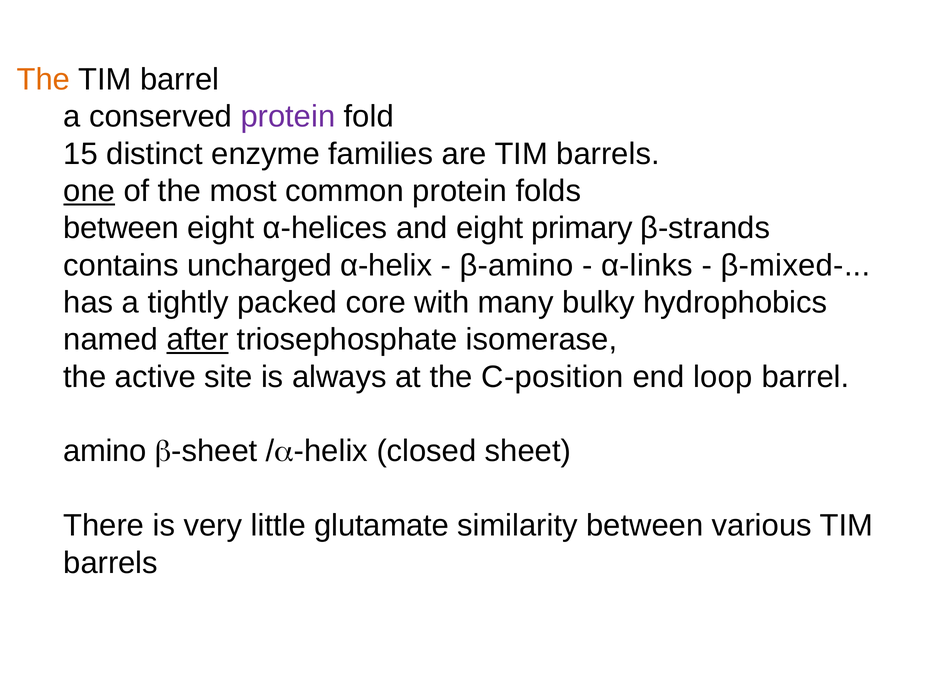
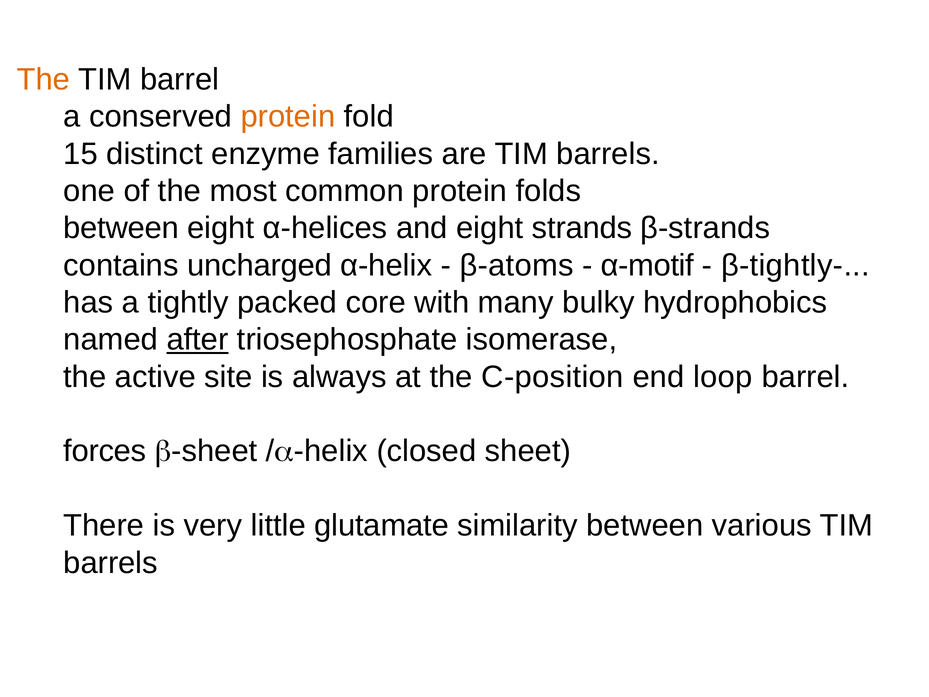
protein at (288, 117) colour: purple -> orange
one underline: present -> none
primary: primary -> strands
β-amino: β-amino -> β-atoms
α-links: α-links -> α-motif
β-mixed-: β-mixed- -> β-tightly-
amino: amino -> forces
